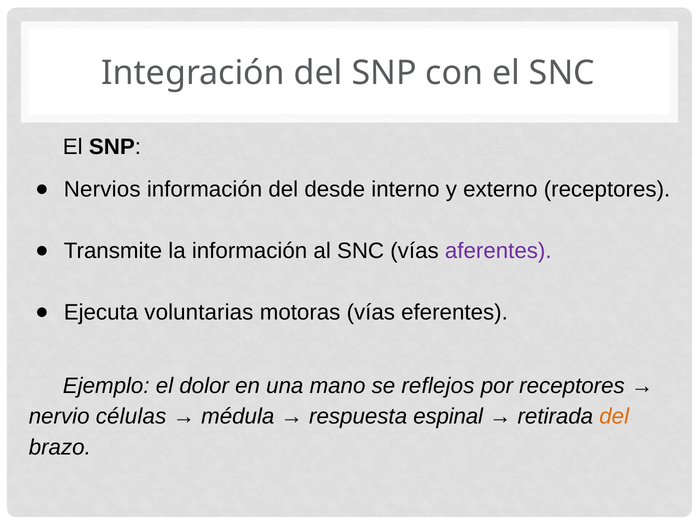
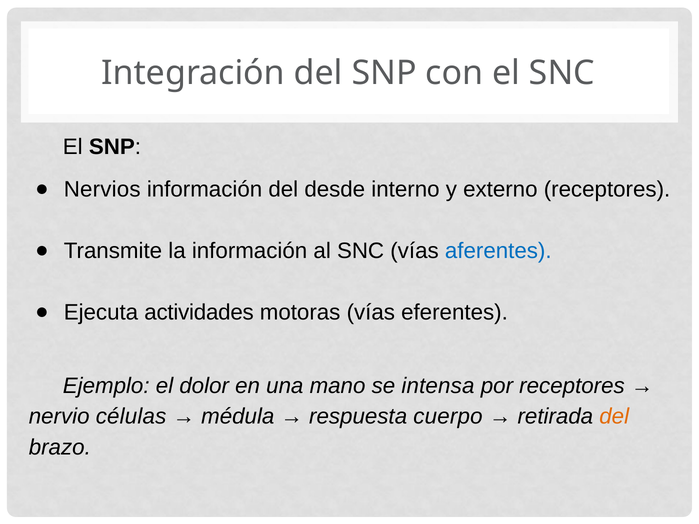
aferentes colour: purple -> blue
voluntarias: voluntarias -> actividades
reflejos: reflejos -> intensa
espinal: espinal -> cuerpo
